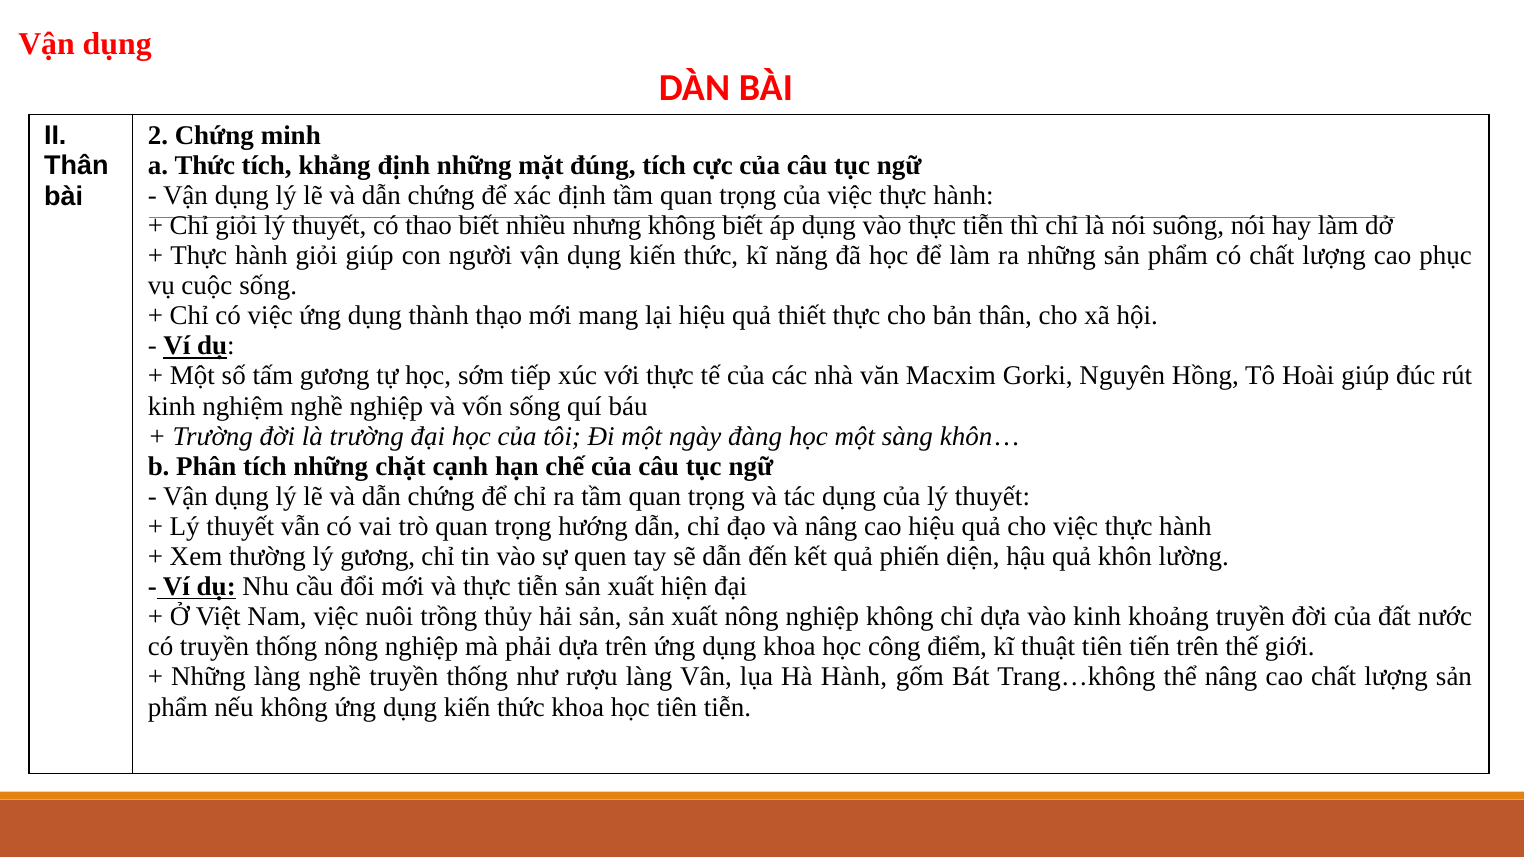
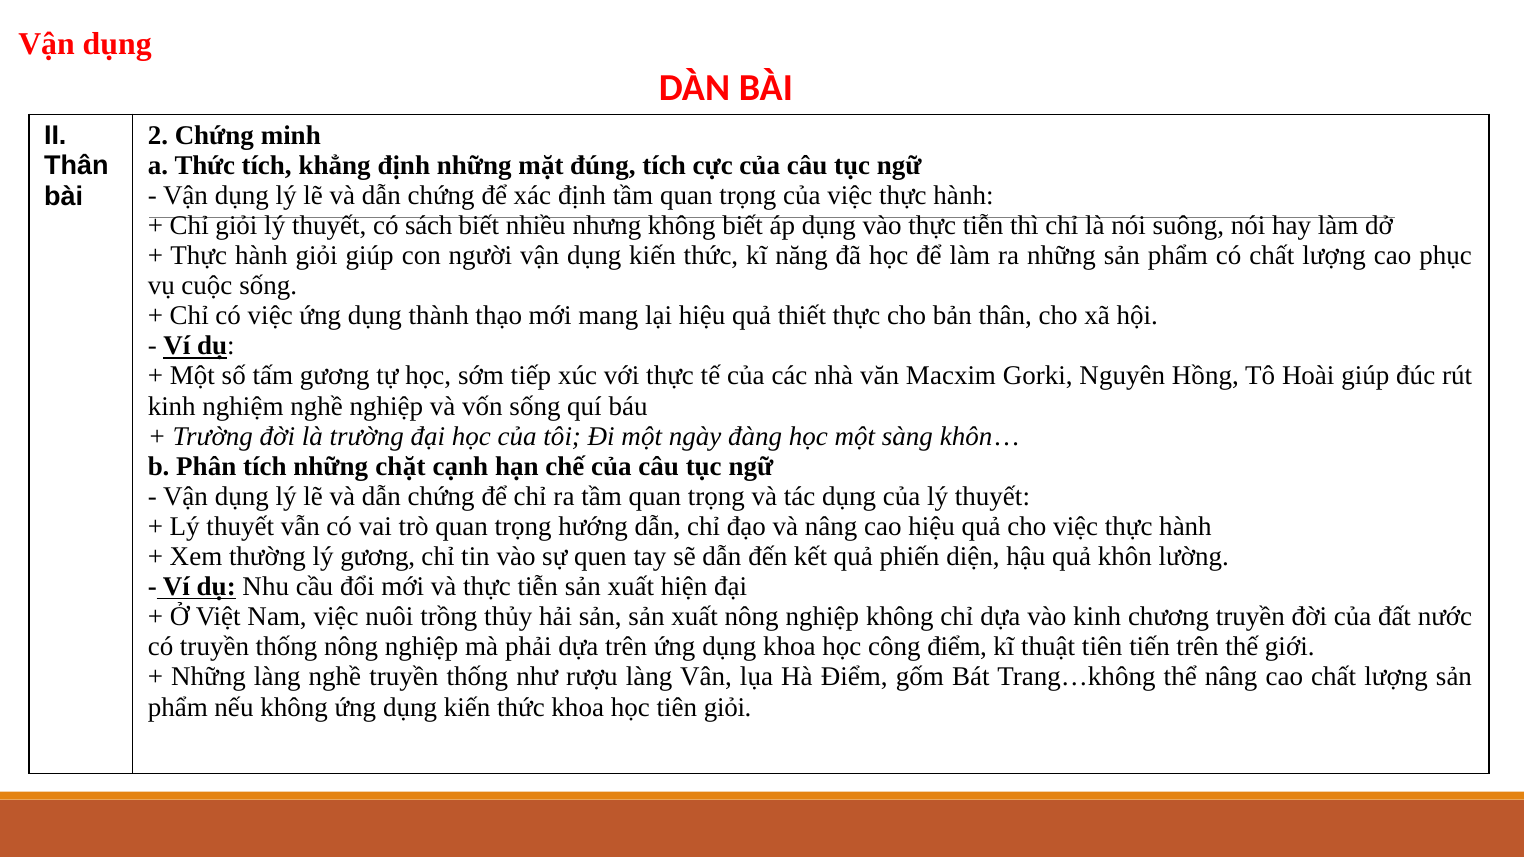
thao: thao -> sách
khoảng: khoảng -> chương
Hà Hành: Hành -> Điểm
tiên tiễn: tiễn -> giỏi
